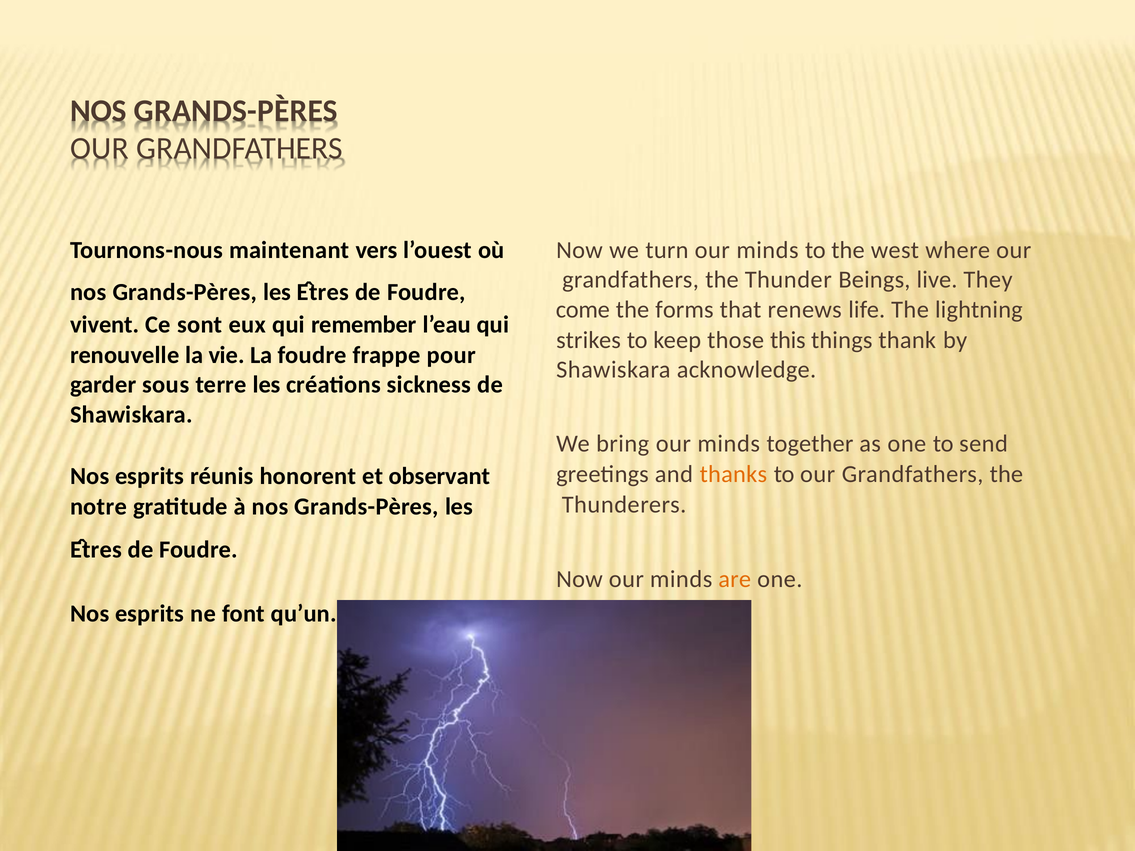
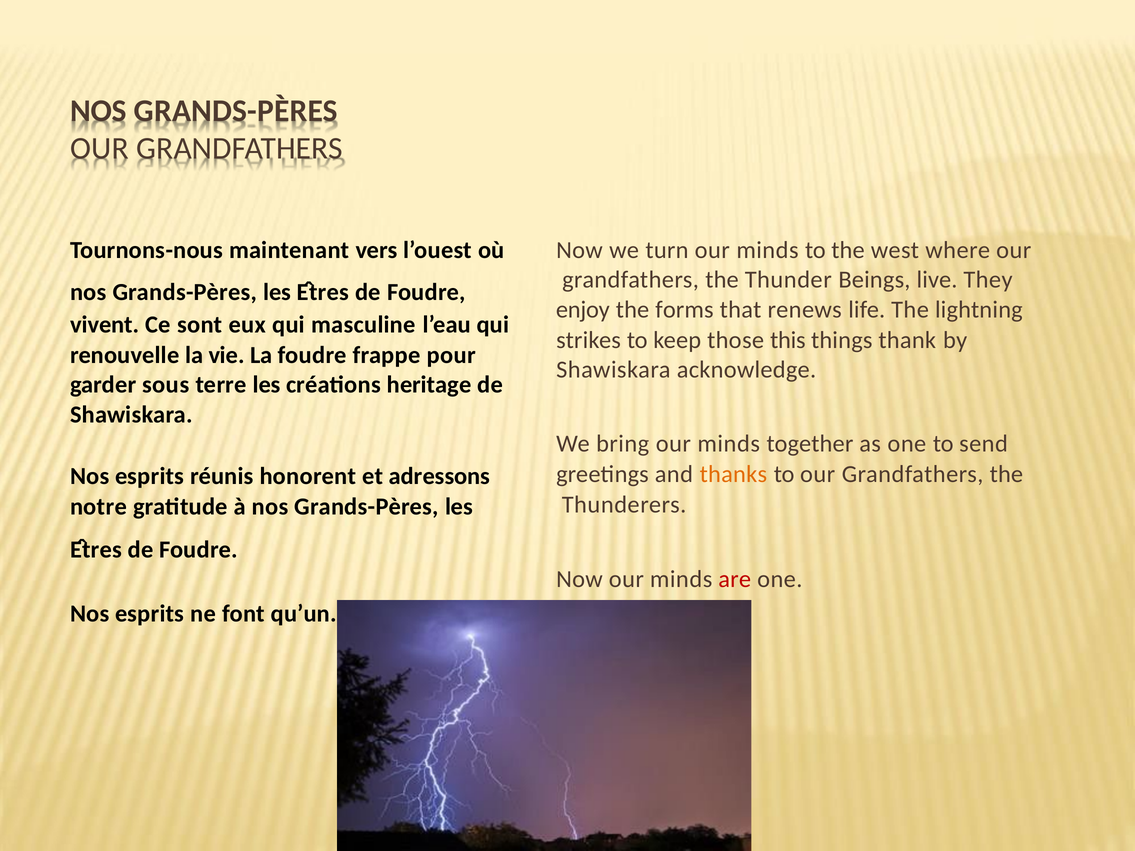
come: come -> enjoy
remember: remember -> masculine
sickness: sickness -> heritage
observant: observant -> adressons
are colour: orange -> red
